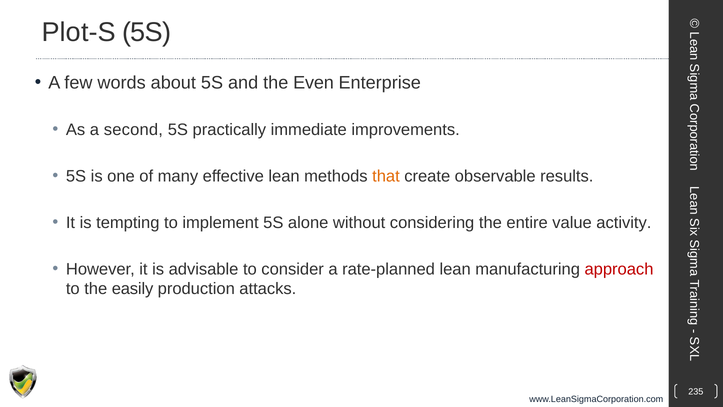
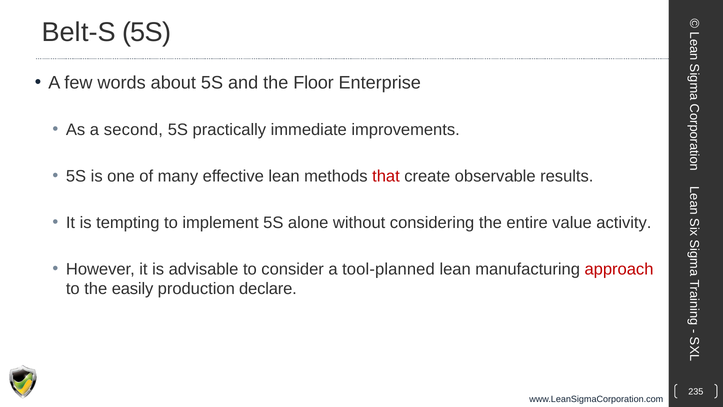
Plot-S: Plot-S -> Belt-S
Even: Even -> Floor
that colour: orange -> red
rate-planned: rate-planned -> tool-planned
attacks: attacks -> declare
